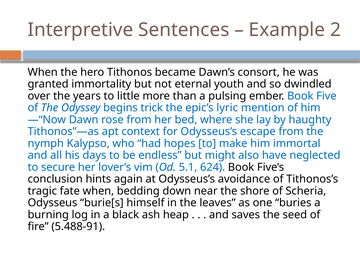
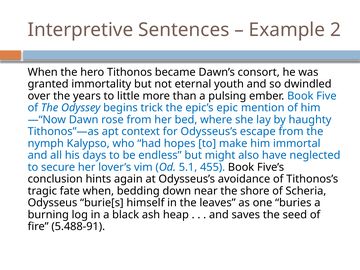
lyric: lyric -> epic
624: 624 -> 455
